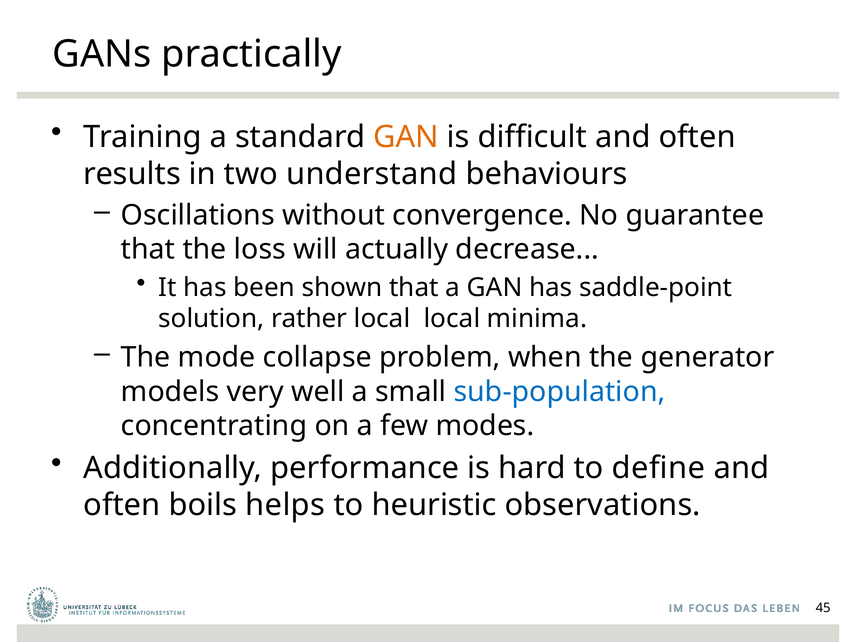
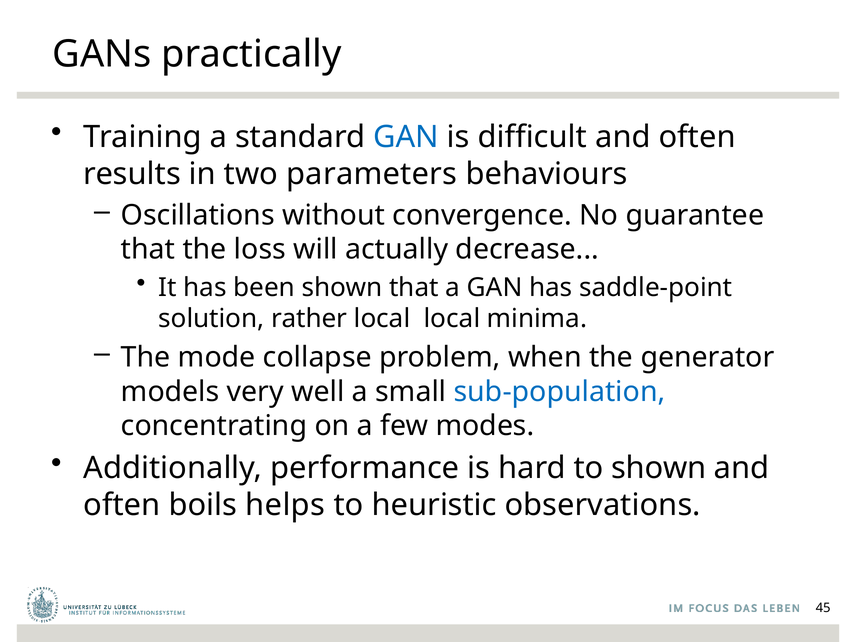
GAN at (406, 137) colour: orange -> blue
understand: understand -> parameters
to define: define -> shown
